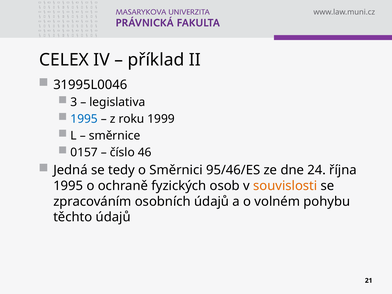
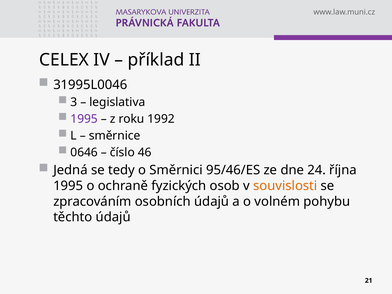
1995 at (84, 119) colour: blue -> purple
1999: 1999 -> 1992
0157: 0157 -> 0646
